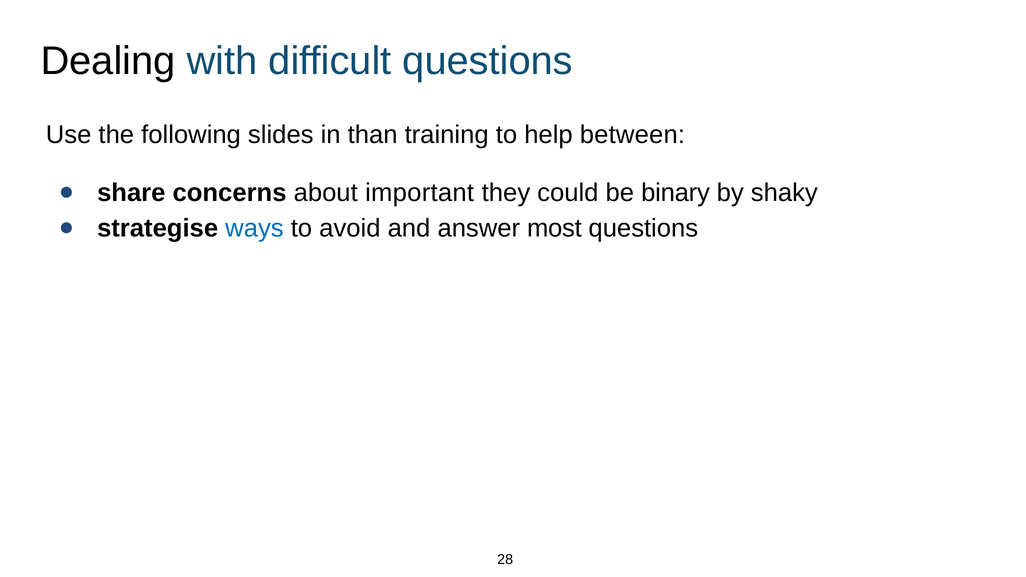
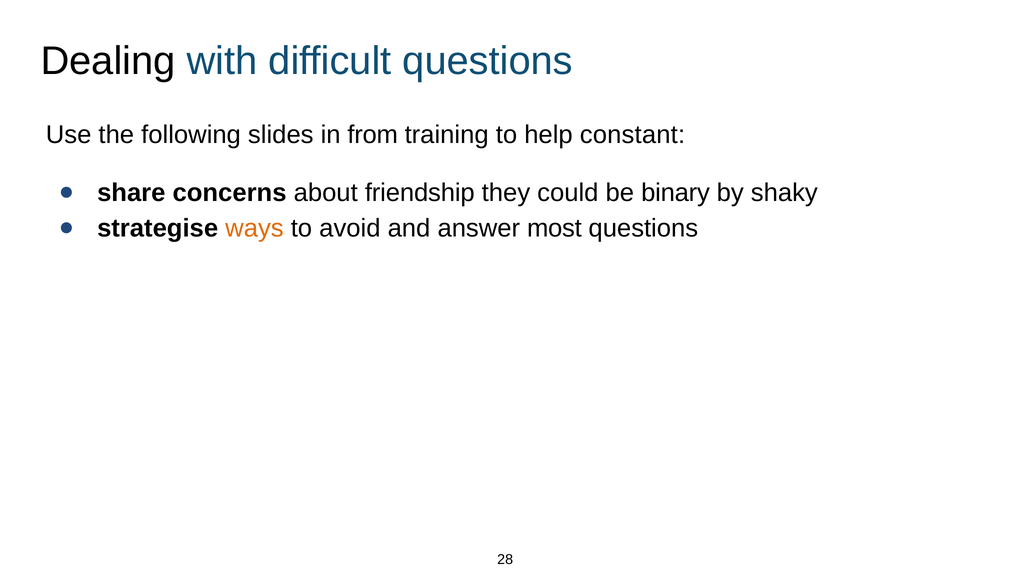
than: than -> from
between: between -> constant
important: important -> friendship
ways colour: blue -> orange
